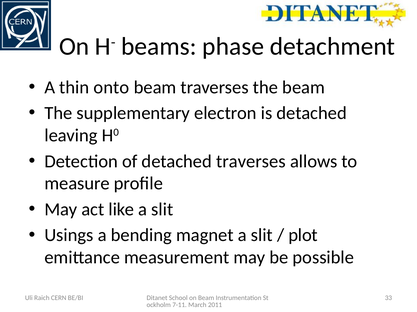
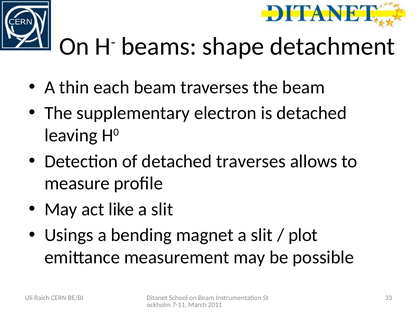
phase: phase -> shape
onto: onto -> each
